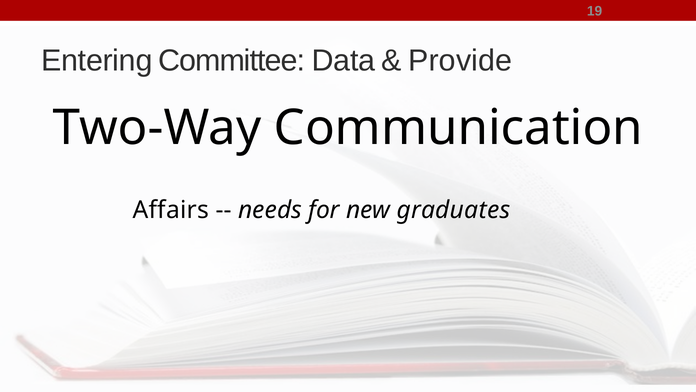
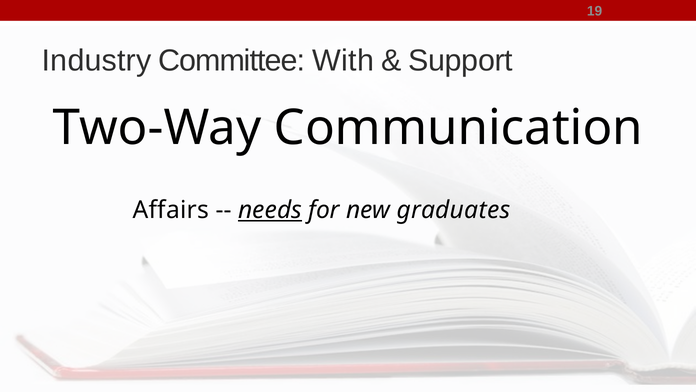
Entering: Entering -> Industry
Data: Data -> With
Provide: Provide -> Support
needs underline: none -> present
